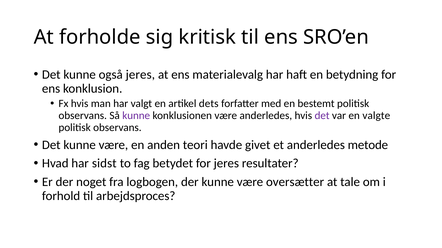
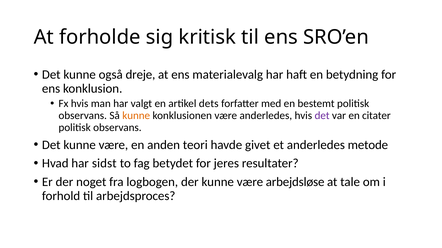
også jeres: jeres -> dreje
kunne at (136, 116) colour: purple -> orange
valgte: valgte -> citater
oversætter: oversætter -> arbejdsløse
